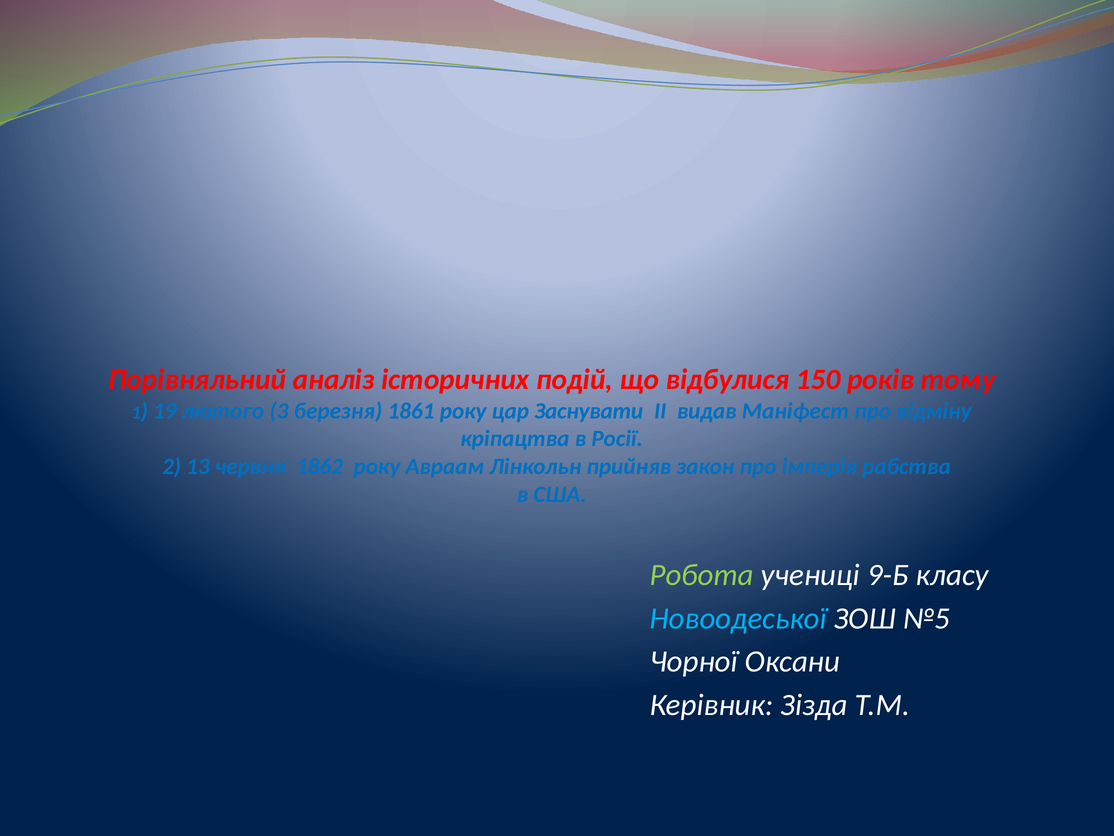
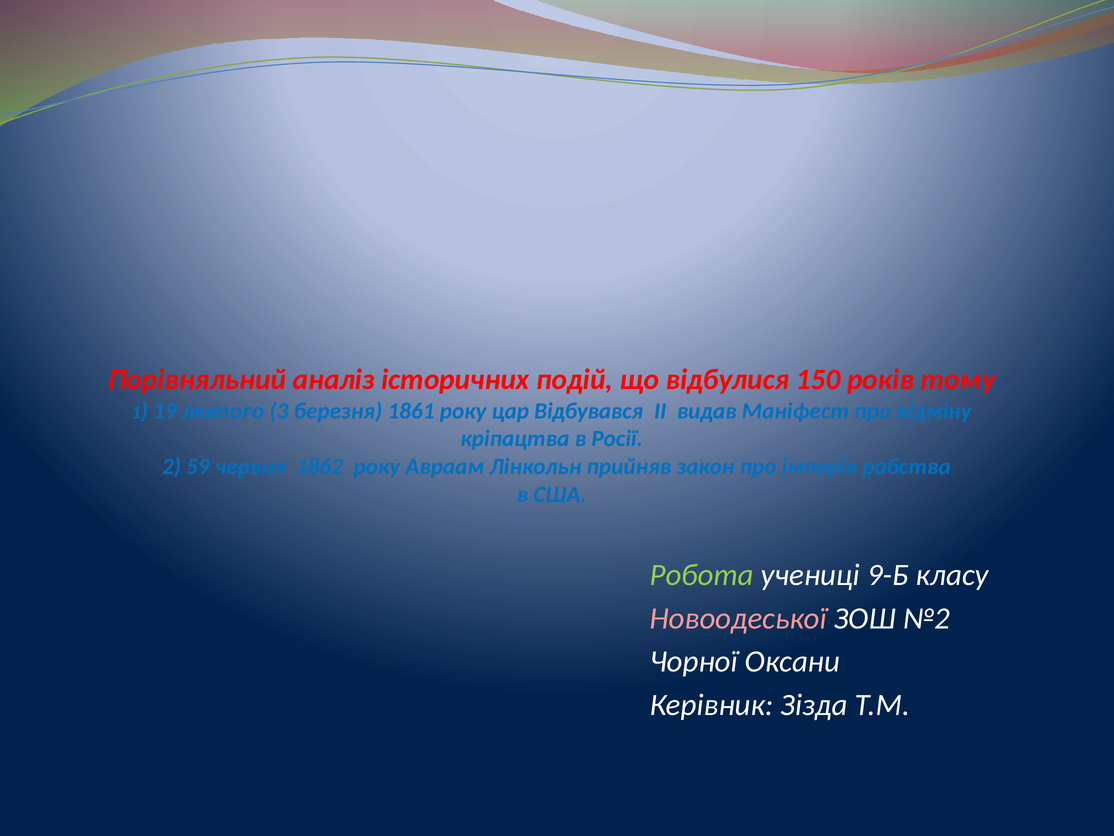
Заснувати: Заснувати -> Відбувався
13: 13 -> 59
Новоодеської colour: light blue -> pink
№5: №5 -> №2
